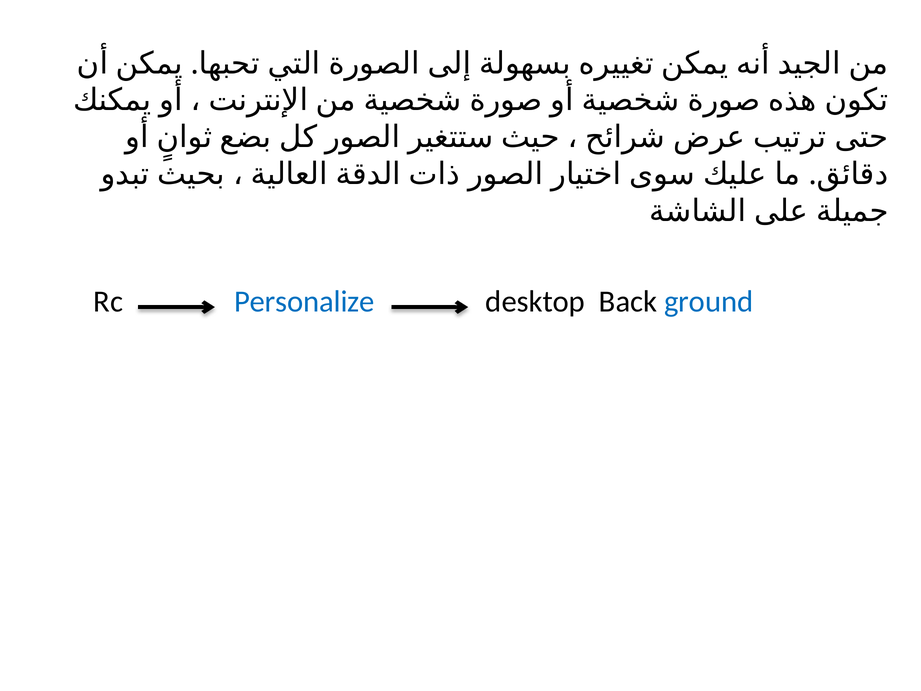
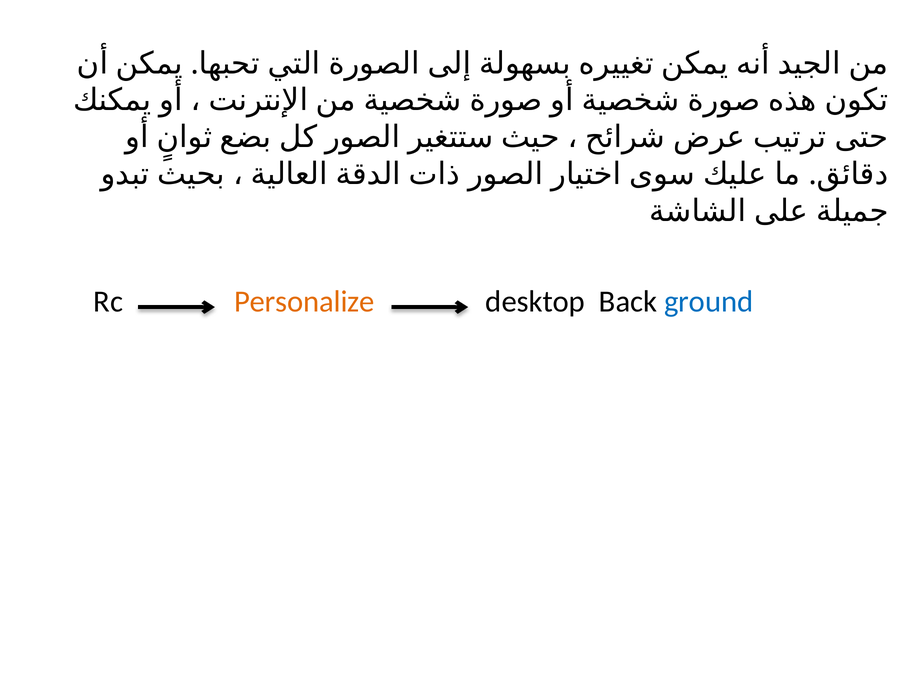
Personalize colour: blue -> orange
